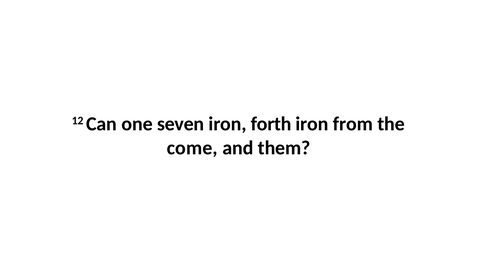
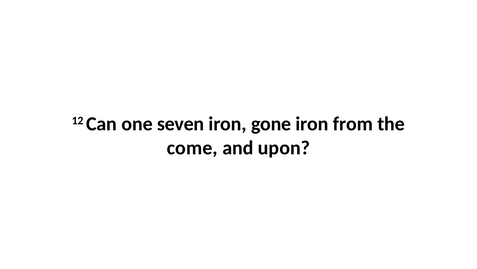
forth: forth -> gone
them: them -> upon
